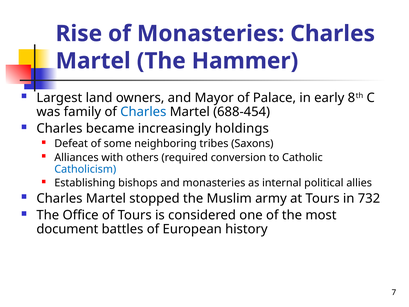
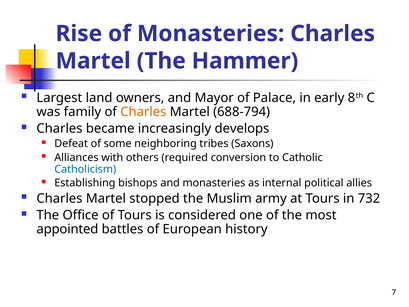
Charles at (143, 112) colour: blue -> orange
688-454: 688-454 -> 688-794
holdings: holdings -> develops
document: document -> appointed
